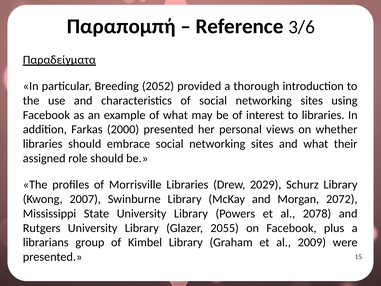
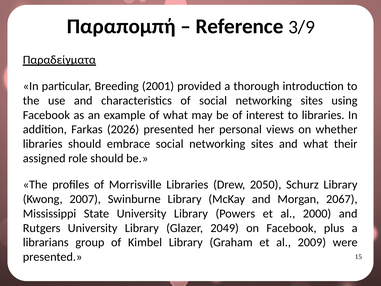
3/6: 3/6 -> 3/9
2052: 2052 -> 2001
2000: 2000 -> 2026
2029: 2029 -> 2050
2072: 2072 -> 2067
2078: 2078 -> 2000
2055: 2055 -> 2049
